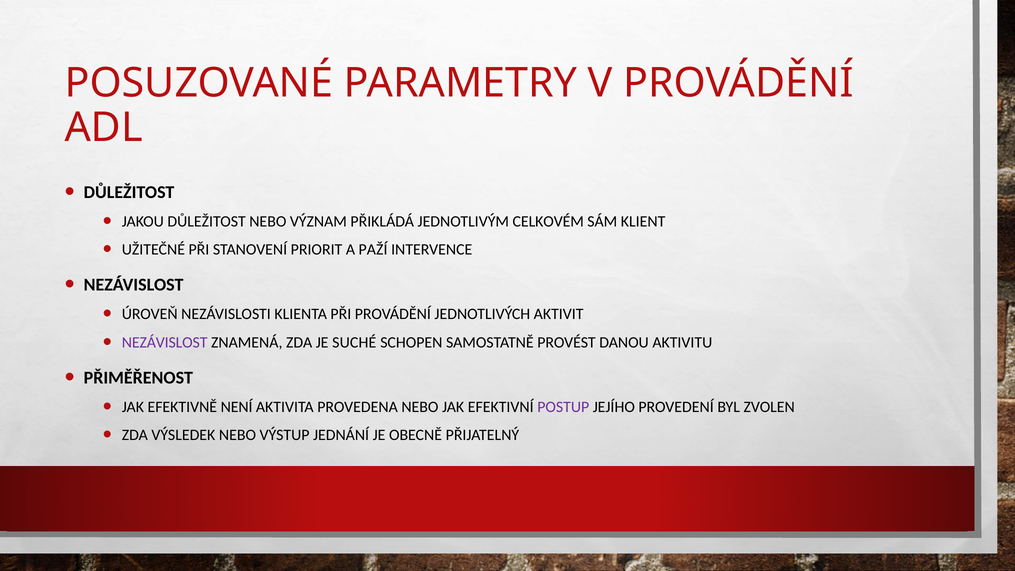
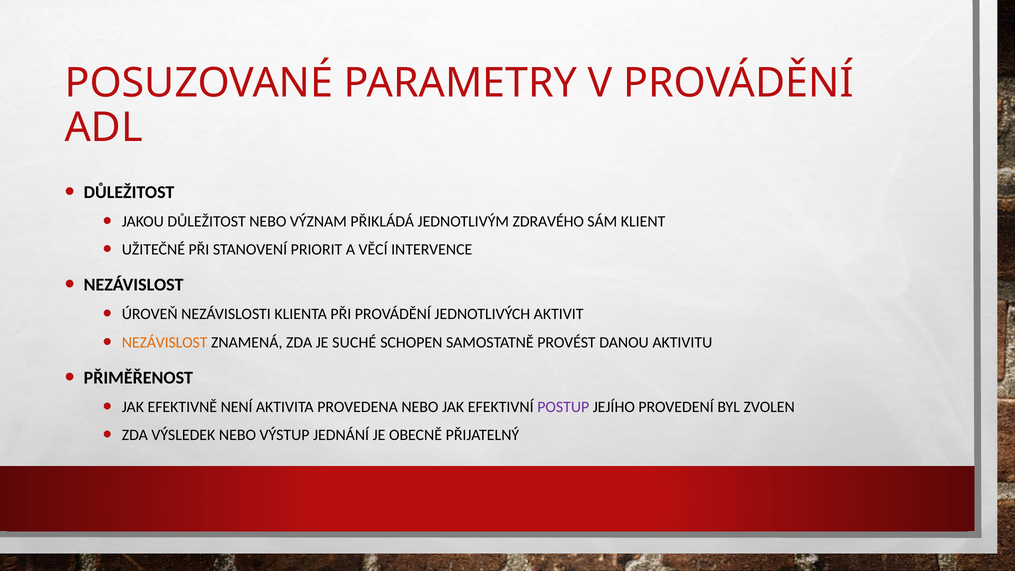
CELKOVÉM: CELKOVÉM -> ZDRAVÉHO
PAŽÍ: PAŽÍ -> VĚCÍ
NEZÁVISLOST at (165, 342) colour: purple -> orange
